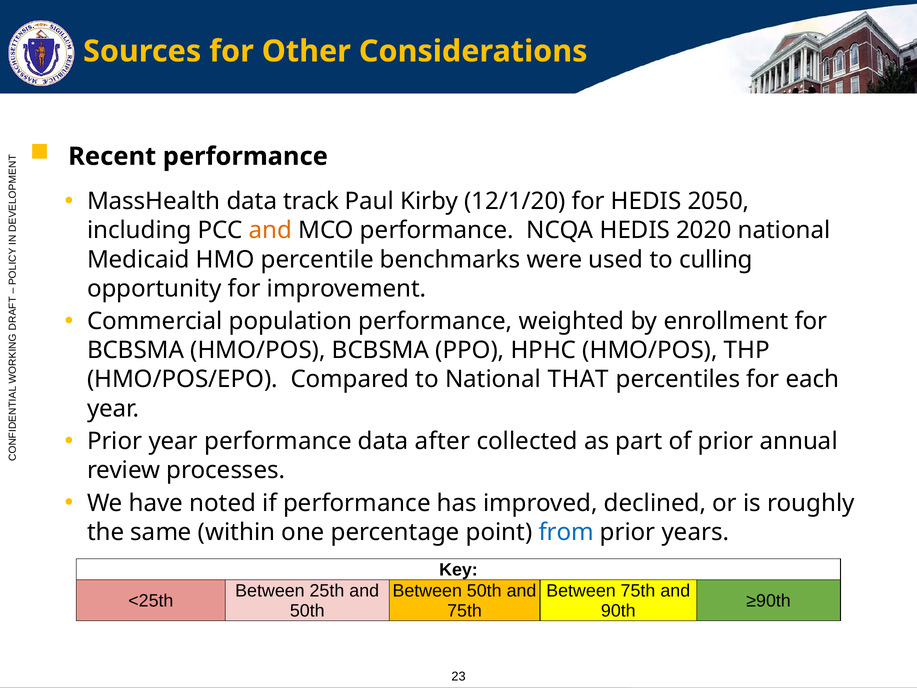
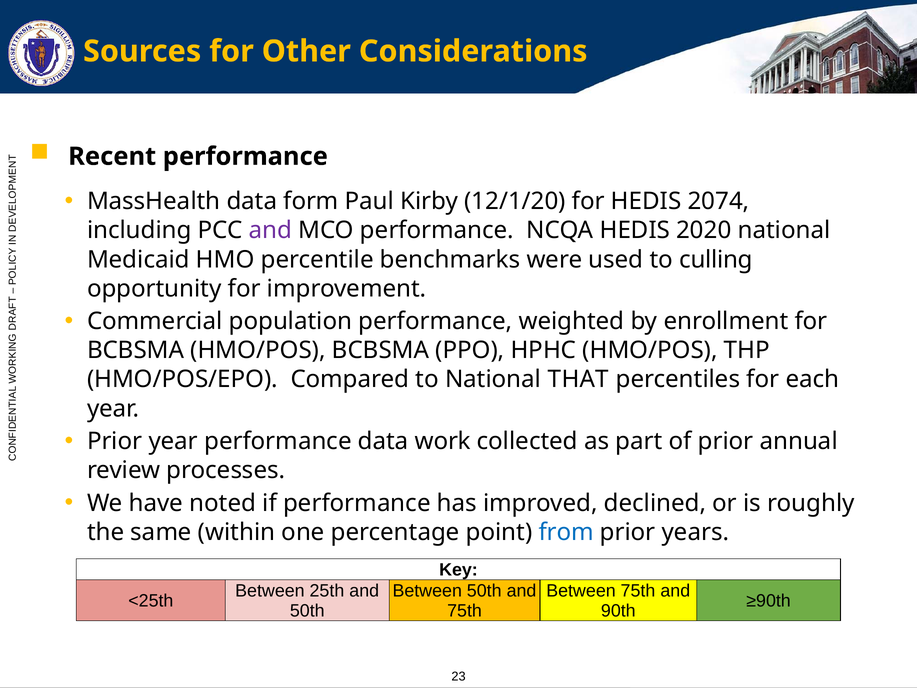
track: track -> form
2050: 2050 -> 2074
and at (270, 230) colour: orange -> purple
after: after -> work
